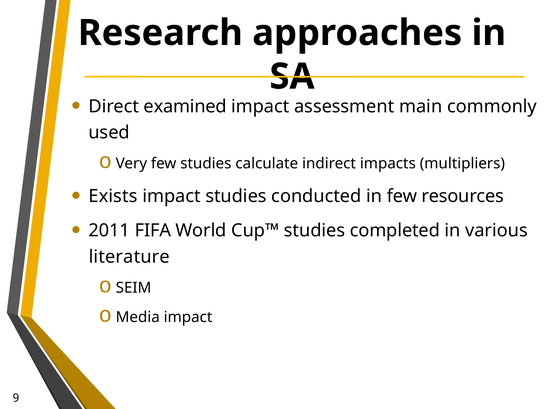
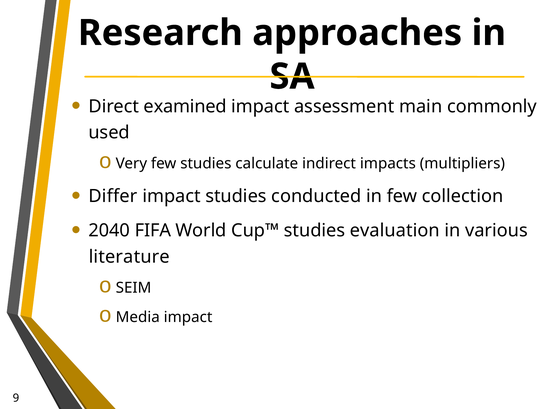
Exists: Exists -> Differ
resources: resources -> collection
2011: 2011 -> 2040
completed: completed -> evaluation
